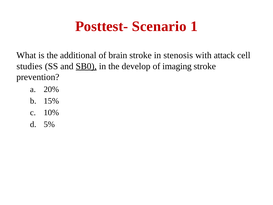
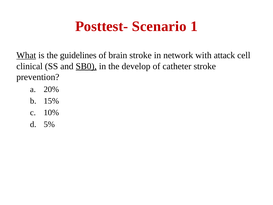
What underline: none -> present
additional: additional -> guidelines
stenosis: stenosis -> network
studies: studies -> clinical
imaging: imaging -> catheter
